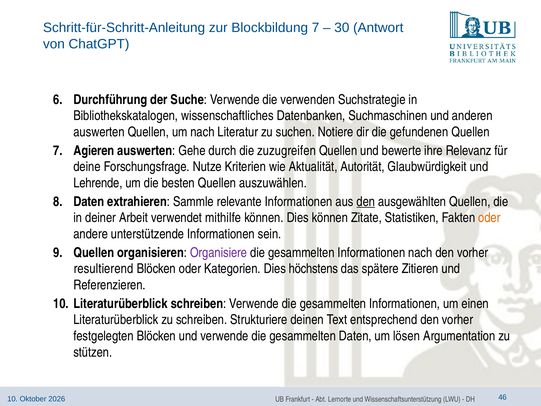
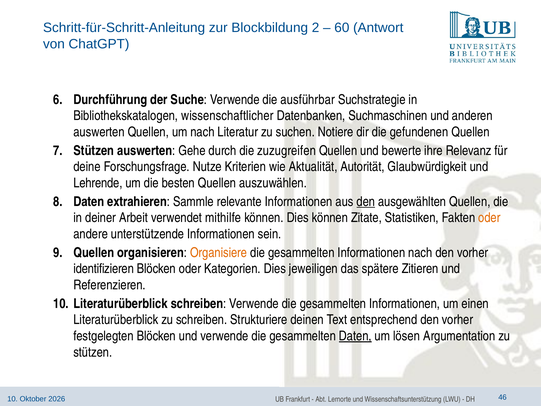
Blockbildung 7: 7 -> 2
30: 30 -> 60
verwenden: verwenden -> ausführbar
wissenschaftliches: wissenschaftliches -> wissenschaftlicher
Agieren at (94, 151): Agieren -> Stützen
Organisiere colour: purple -> orange
resultierend: resultierend -> identifizieren
höchstens: höchstens -> jeweiligen
Daten at (355, 336) underline: none -> present
